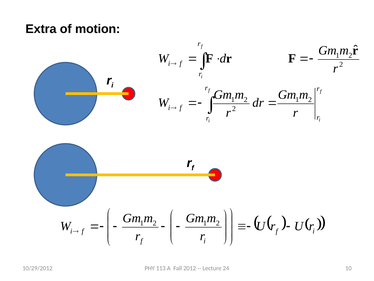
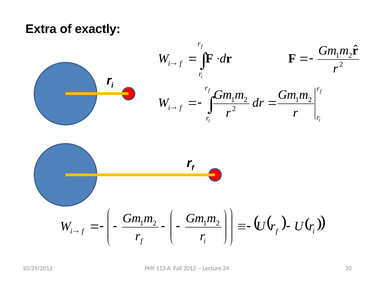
motion: motion -> exactly
